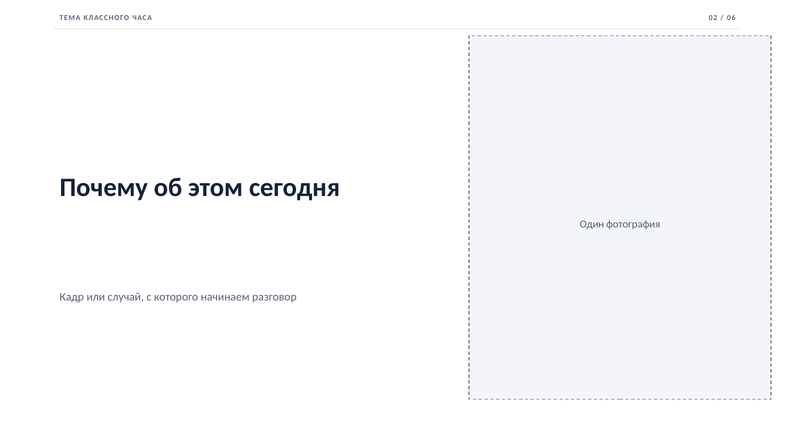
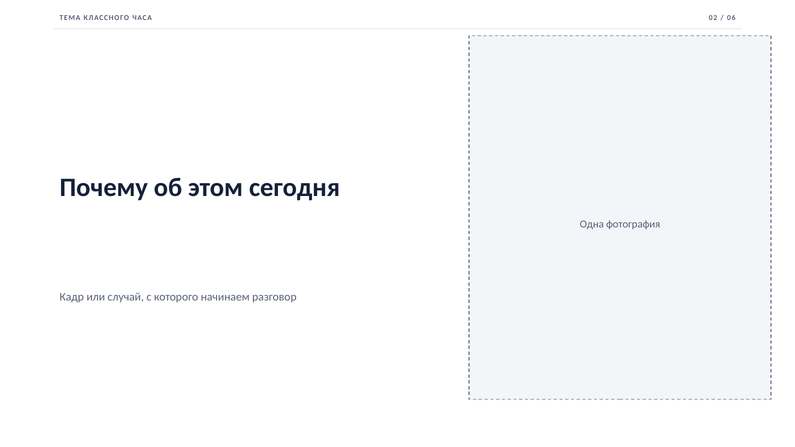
Один: Один -> Одна
